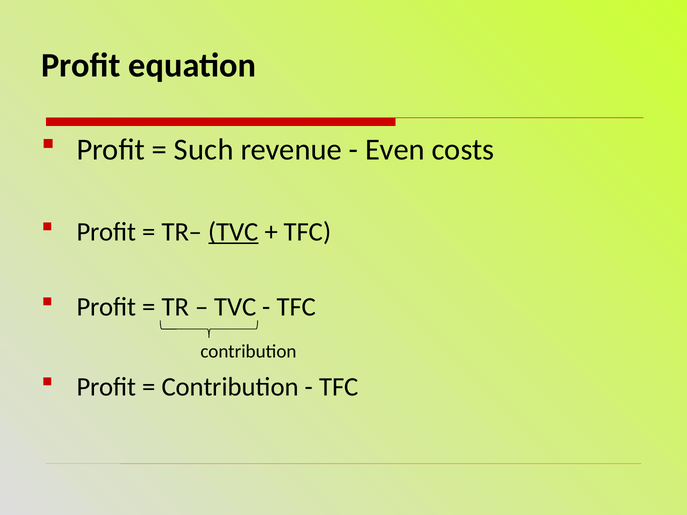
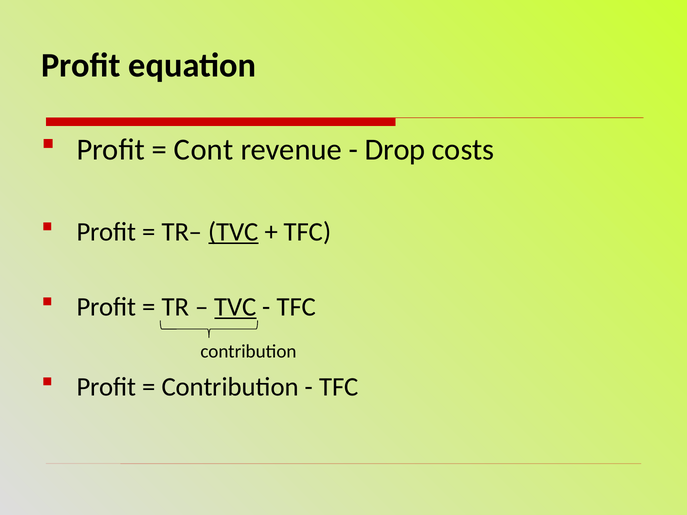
Such: Such -> Cont
Even: Even -> Drop
TVC at (235, 307) underline: none -> present
